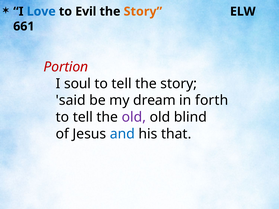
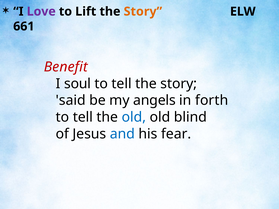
Love colour: blue -> purple
Evil: Evil -> Lift
Portion: Portion -> Benefit
dream: dream -> angels
old at (134, 117) colour: purple -> blue
that: that -> fear
